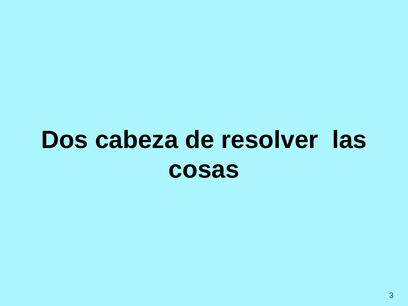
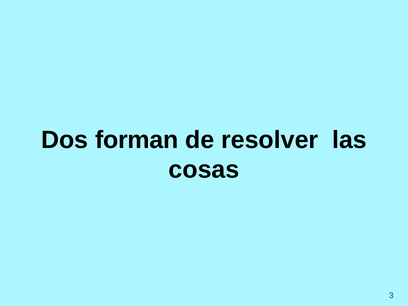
cabeza: cabeza -> forman
